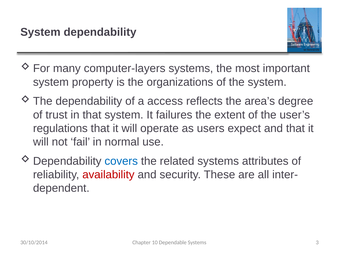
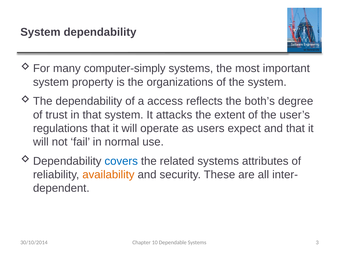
computer-layers: computer-layers -> computer-simply
area’s: area’s -> both’s
failures: failures -> attacks
availability colour: red -> orange
